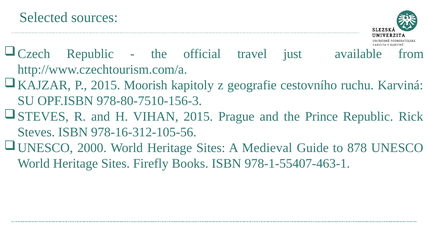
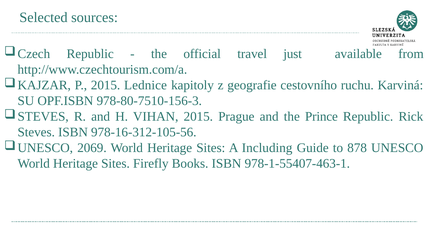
Moorish: Moorish -> Lednice
2000: 2000 -> 2069
Medieval: Medieval -> Including
